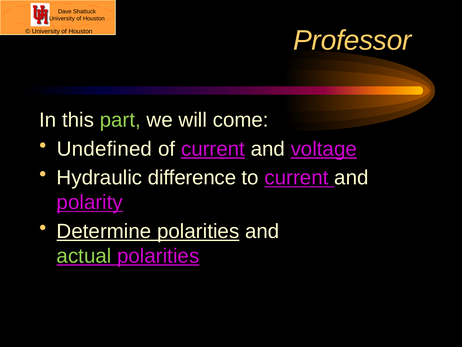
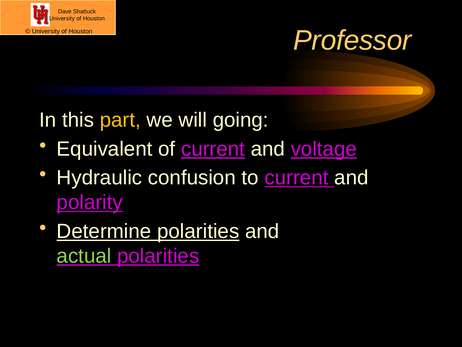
part colour: light green -> yellow
come: come -> going
Undefined: Undefined -> Equivalent
difference: difference -> confusion
